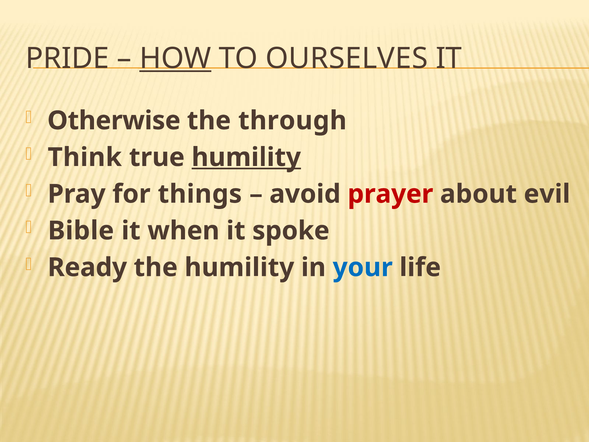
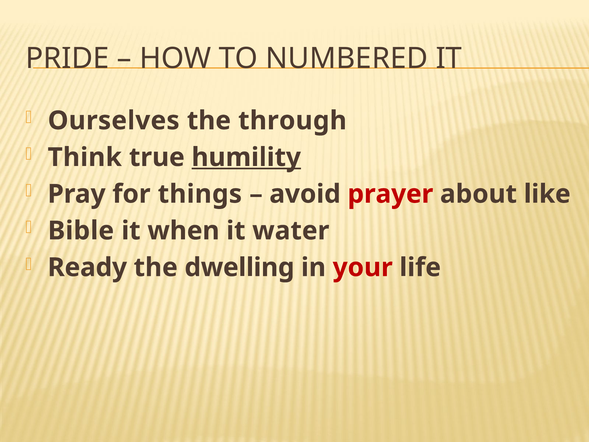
HOW underline: present -> none
OURSELVES: OURSELVES -> NUMBERED
Otherwise: Otherwise -> Ourselves
evil: evil -> like
spoke: spoke -> water
the humility: humility -> dwelling
your colour: blue -> red
